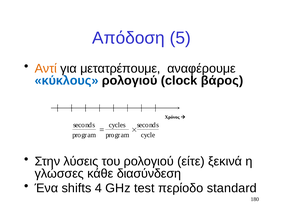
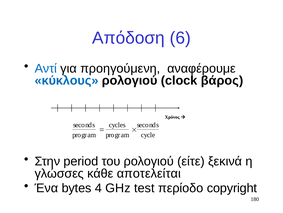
5: 5 -> 6
Αντί colour: orange -> blue
μετατρέπουμε: μετατρέπουμε -> προηγούμενη
λύσεις: λύσεις -> period
διασύνδεση: διασύνδεση -> αποτελείται
shifts: shifts -> bytes
standard: standard -> copyright
